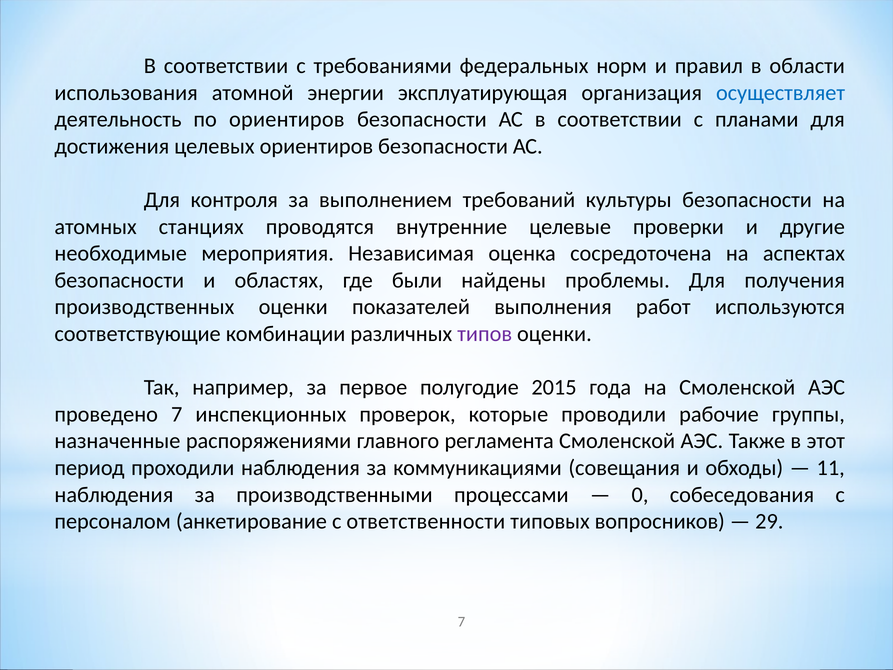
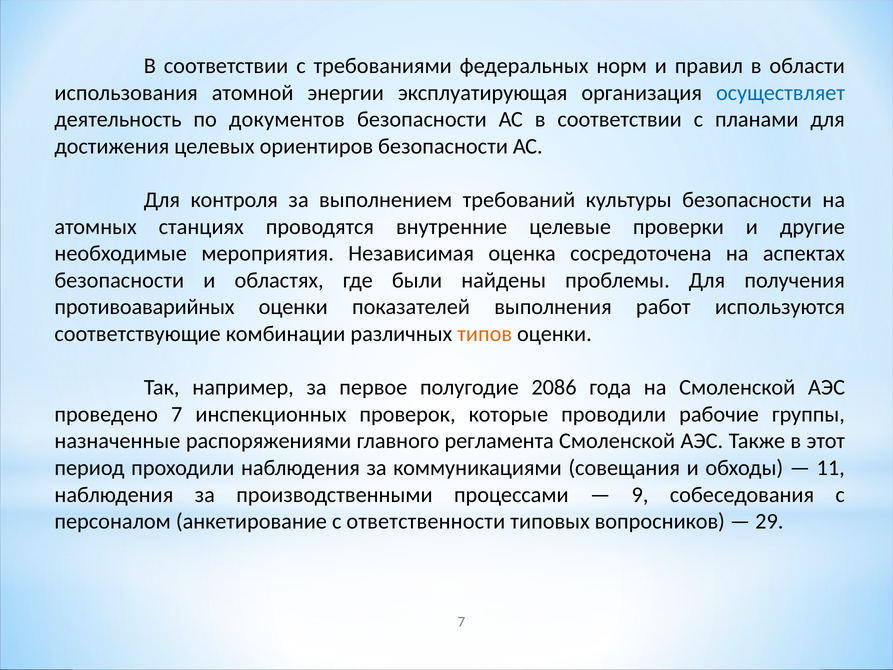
по ориентиров: ориентиров -> документов
производственных: производственных -> противоаварийных
типов colour: purple -> orange
2015: 2015 -> 2086
0: 0 -> 9
